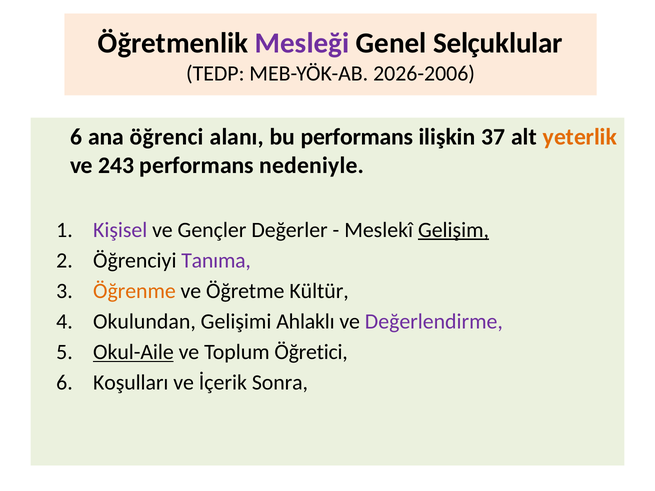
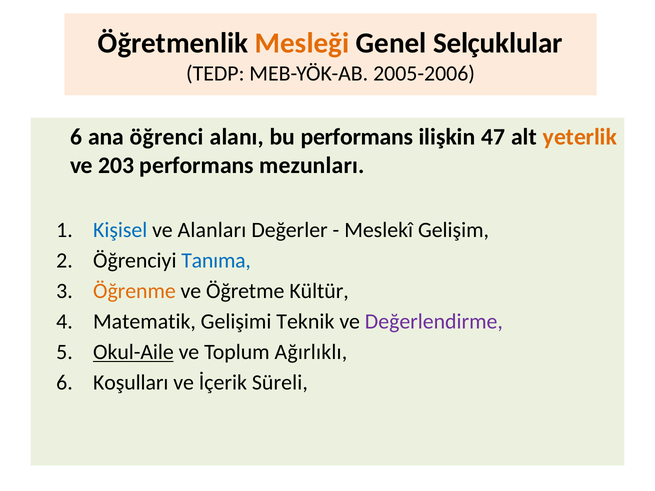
Mesleği colour: purple -> orange
2026-2006: 2026-2006 -> 2005-2006
37: 37 -> 47
243: 243 -> 203
nedeniyle: nedeniyle -> mezunları
Kişisel colour: purple -> blue
Gençler: Gençler -> Alanları
Gelişim underline: present -> none
Tanıma colour: purple -> blue
Okulundan: Okulundan -> Matematik
Ahlaklı: Ahlaklı -> Teknik
Öğretici: Öğretici -> Ağırlıklı
Sonra: Sonra -> Süreli
